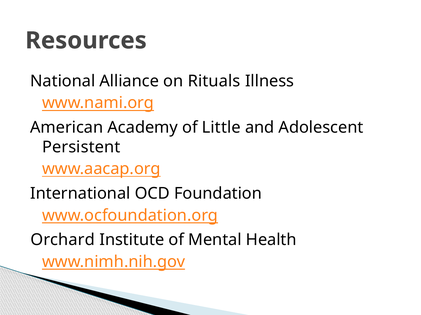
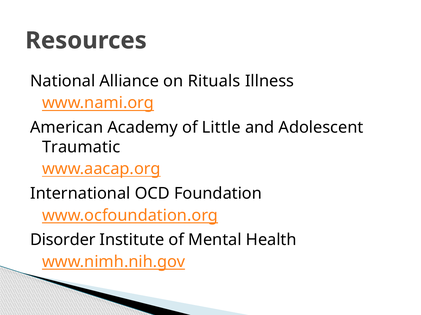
Persistent: Persistent -> Traumatic
Orchard: Orchard -> Disorder
